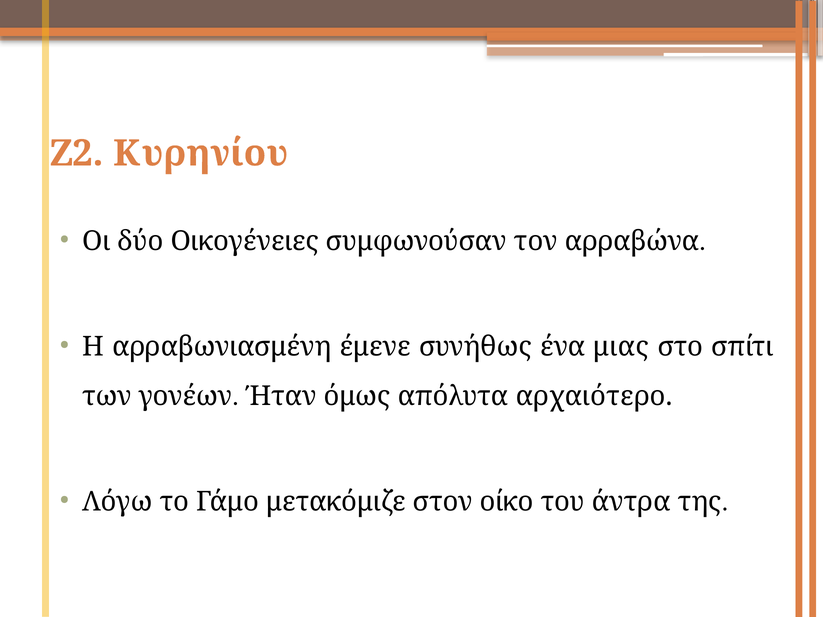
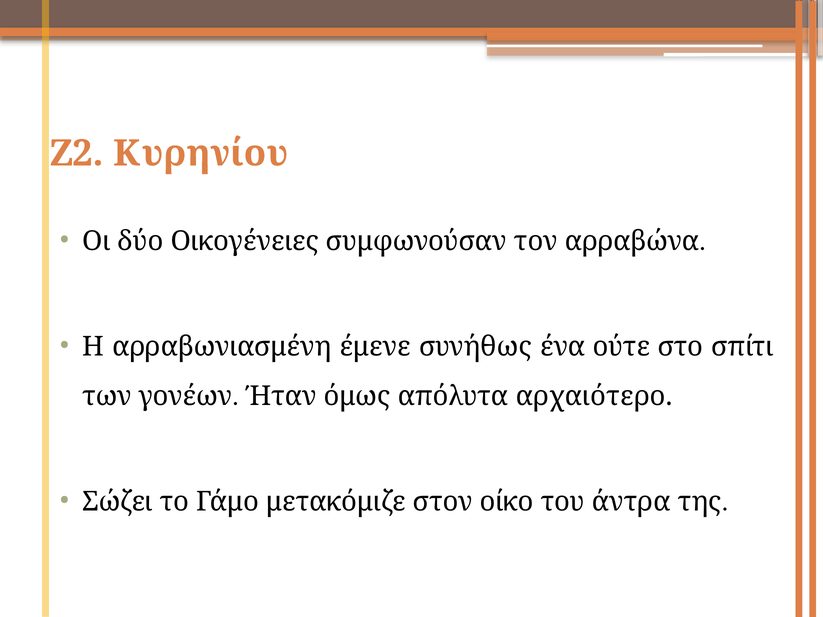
μιας: μιας -> ούτε
Λόγω: Λόγω -> Σώζει
